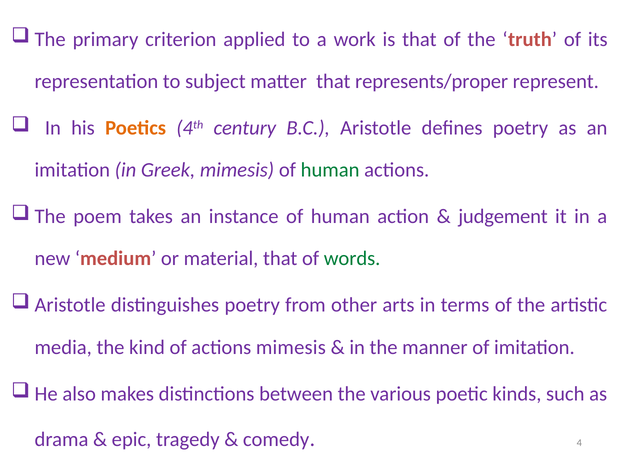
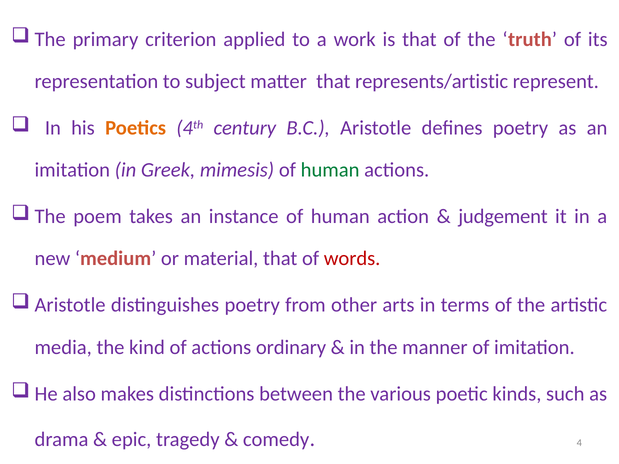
represents/proper: represents/proper -> represents/artistic
words colour: green -> red
actions mimesis: mimesis -> ordinary
